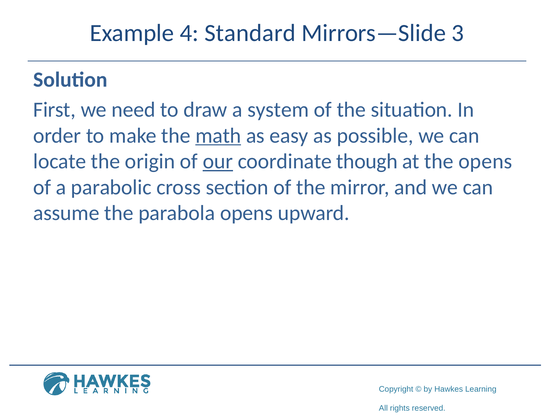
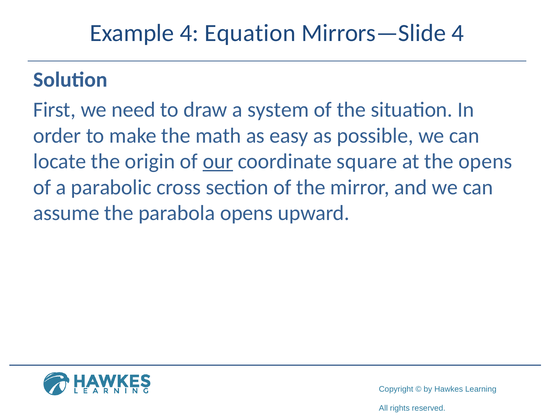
Standard: Standard -> Equation
Mirrors—Slide 3: 3 -> 4
math underline: present -> none
though: though -> square
